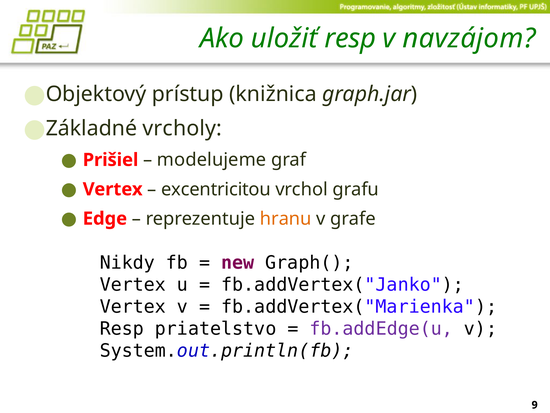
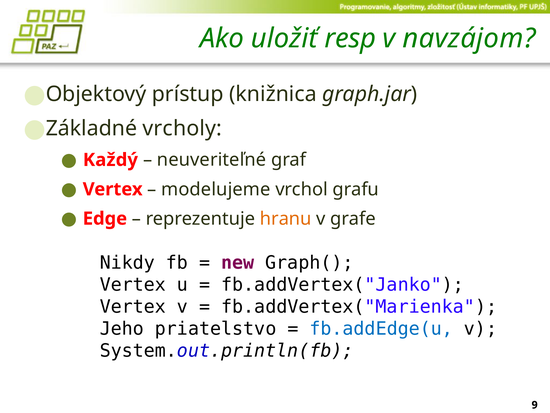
Prišiel: Prišiel -> Každý
modelujeme: modelujeme -> neuveriteľné
excentricitou: excentricitou -> modelujeme
Resp at (122, 328): Resp -> Jeho
fb.addEdge(u colour: purple -> blue
